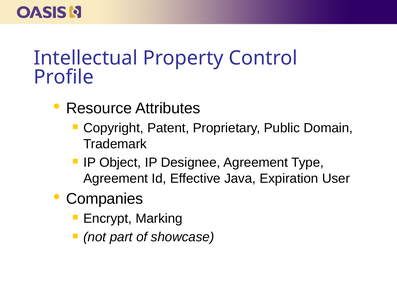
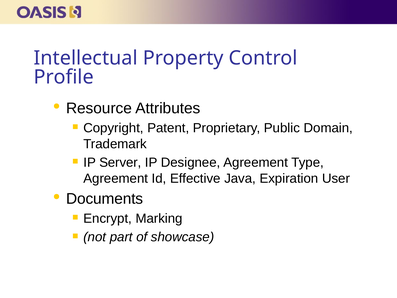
Object: Object -> Server
Companies: Companies -> Documents
